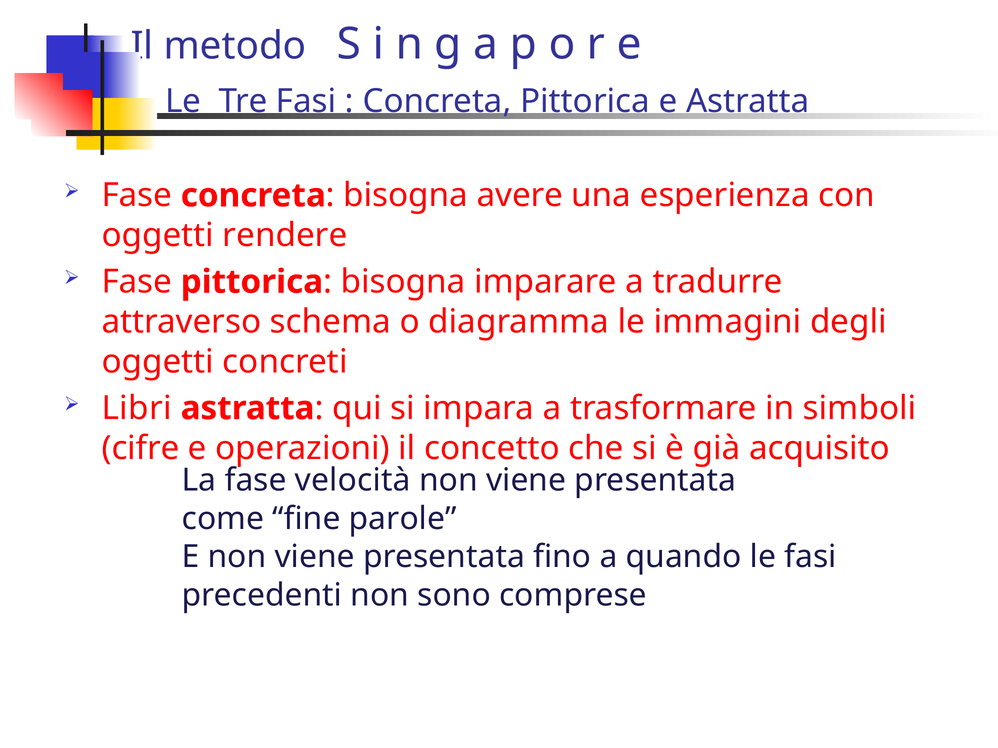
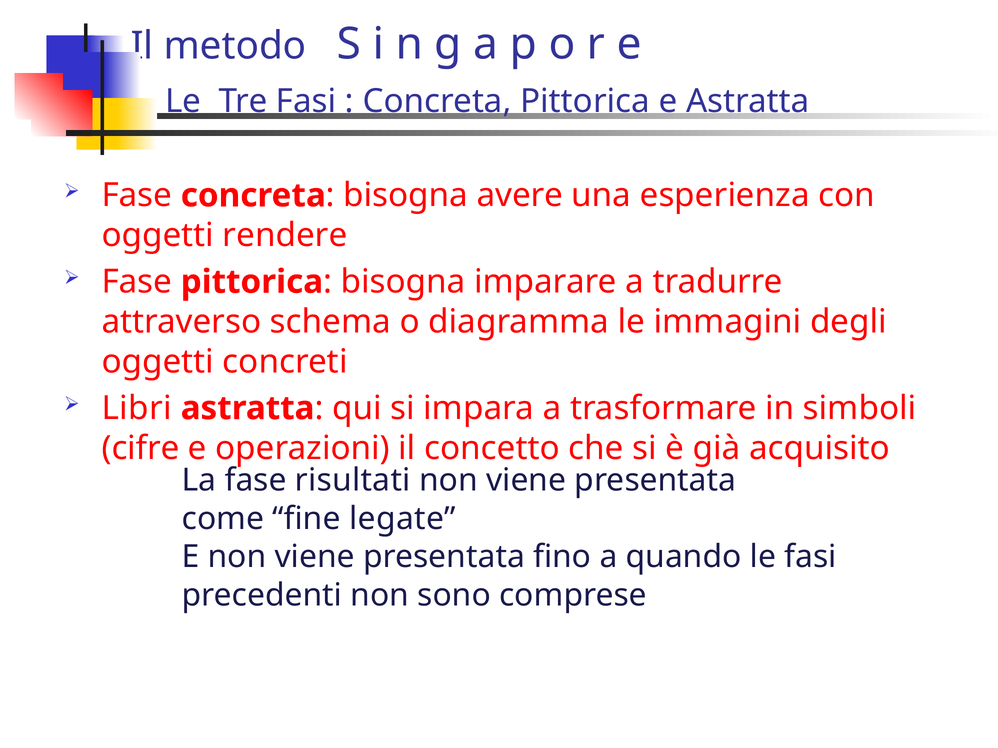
velocità: velocità -> risultati
parole: parole -> legate
